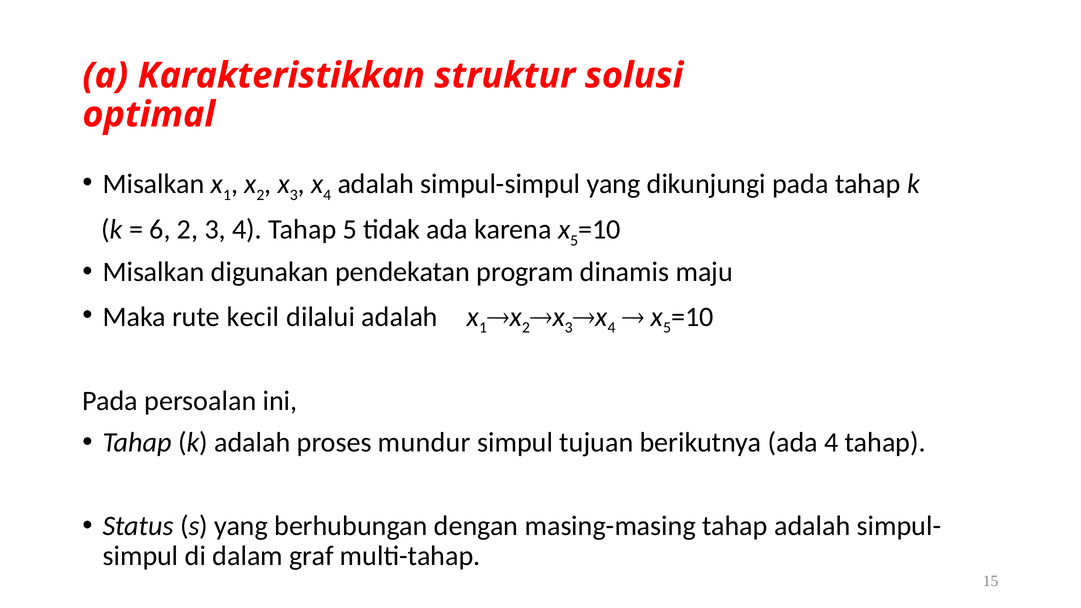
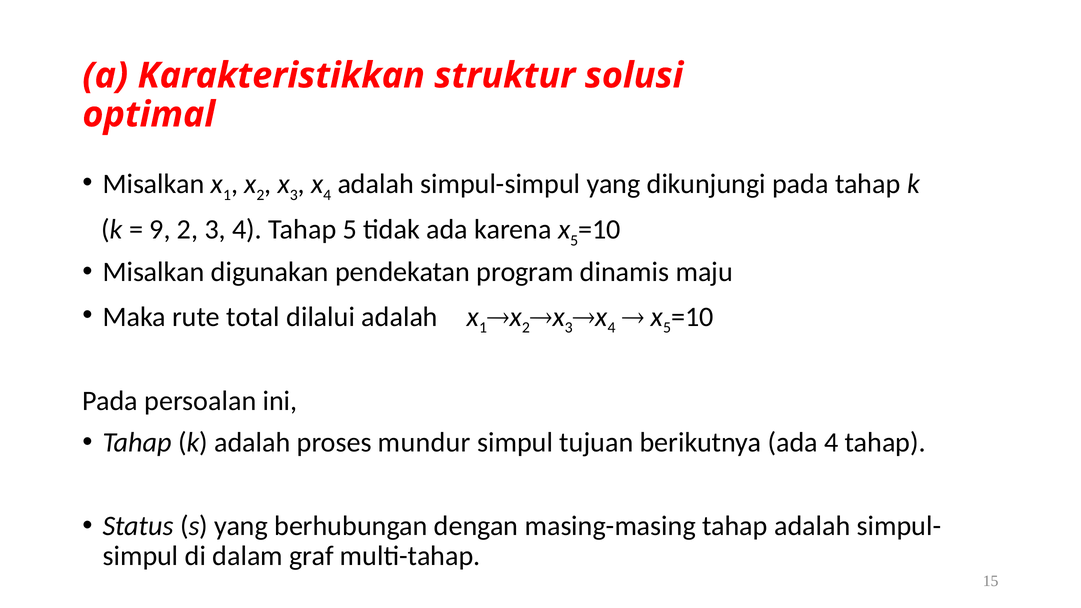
6: 6 -> 9
kecil: kecil -> total
